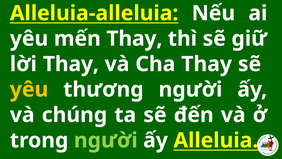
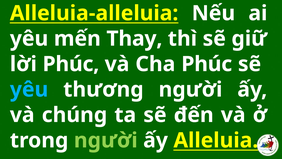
lời Thay: Thay -> Phúc
Cha Thay: Thay -> Phúc
yêu at (29, 89) colour: yellow -> light blue
